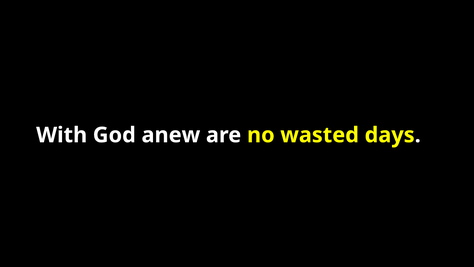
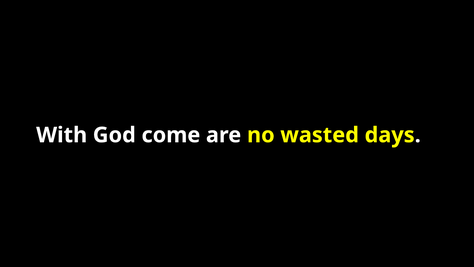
anew: anew -> come
